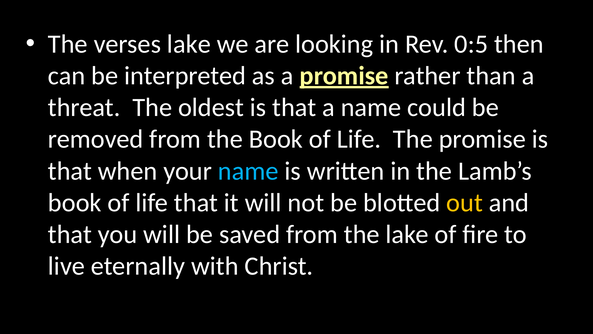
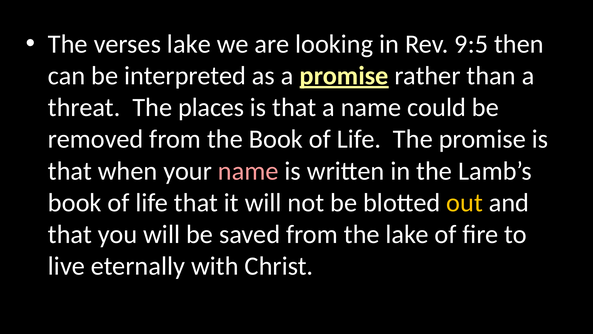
0:5: 0:5 -> 9:5
oldest: oldest -> places
name at (248, 171) colour: light blue -> pink
